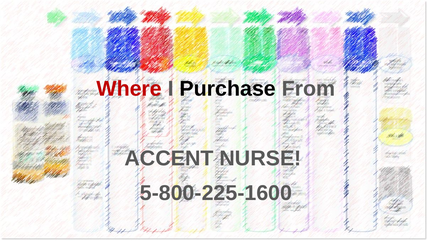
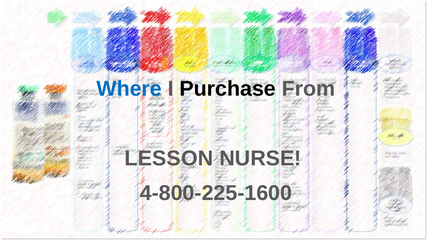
Where colour: red -> blue
ACCENT: ACCENT -> LESSON
5-800-225-1600: 5-800-225-1600 -> 4-800-225-1600
